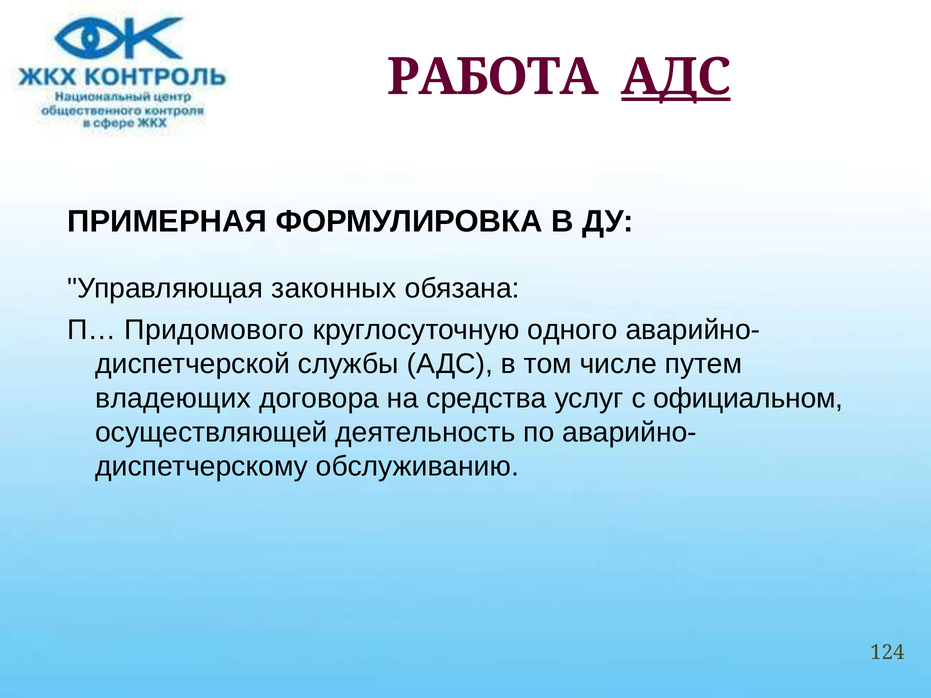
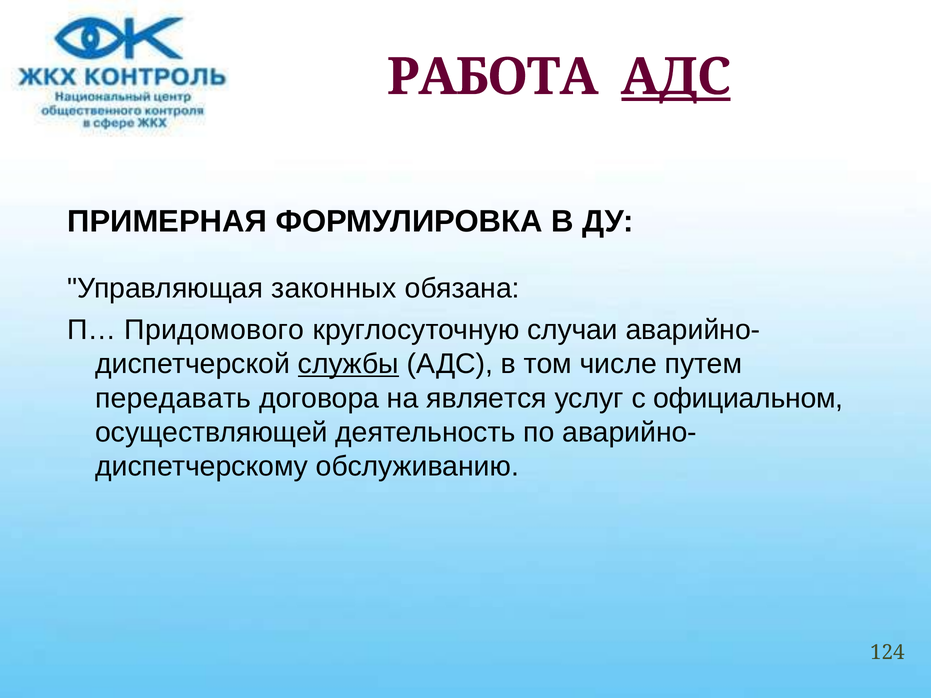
одного: одного -> случаи
службы underline: none -> present
владеющих: владеющих -> передавать
средства: средства -> является
